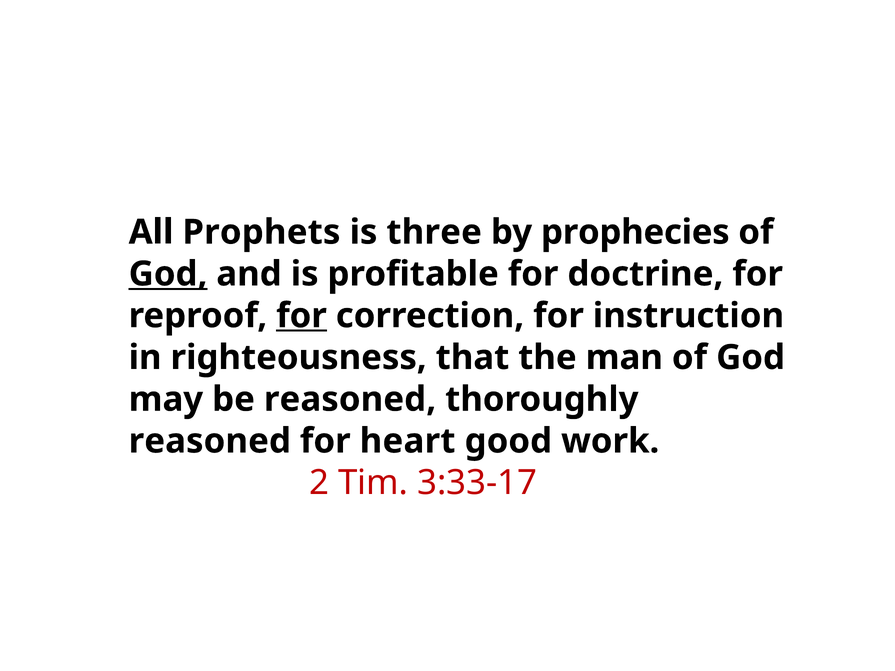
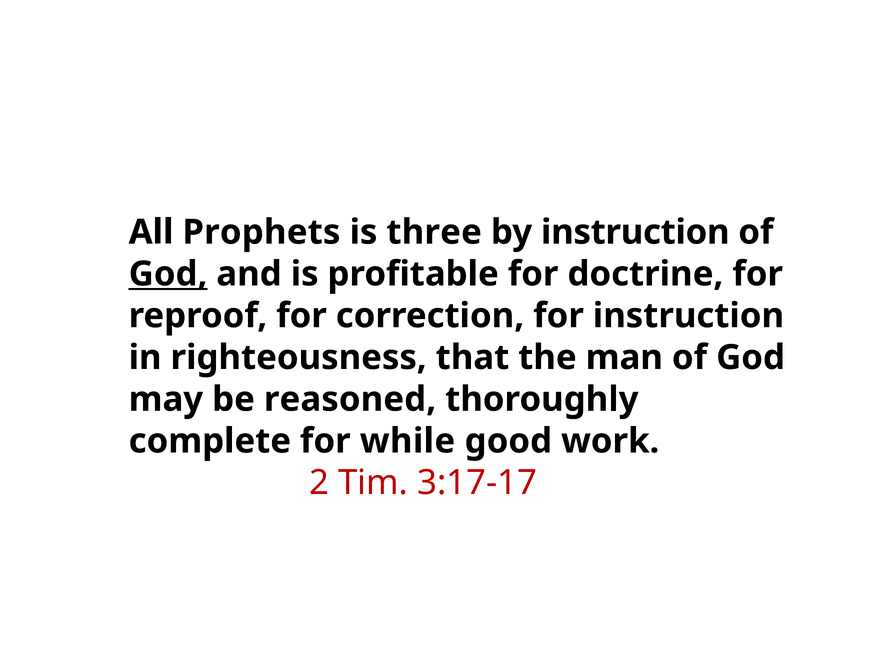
by prophecies: prophecies -> instruction
for at (301, 316) underline: present -> none
reasoned at (210, 441): reasoned -> complete
heart: heart -> while
3:33-17: 3:33-17 -> 3:17-17
